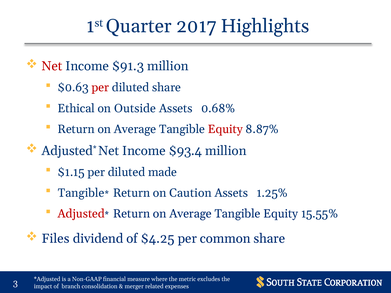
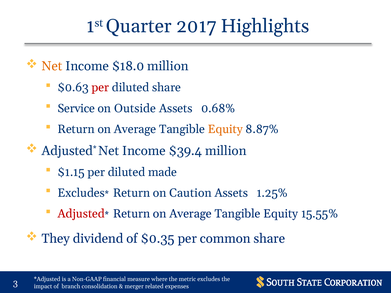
Net at (52, 66) colour: red -> orange
$91.3: $91.3 -> $18.0
Ethical: Ethical -> Service
Equity at (225, 129) colour: red -> orange
$93.4: $93.4 -> $39.4
Tangible at (81, 193): Tangible -> Excludes
Files: Files -> They
$4.25: $4.25 -> $0.35
